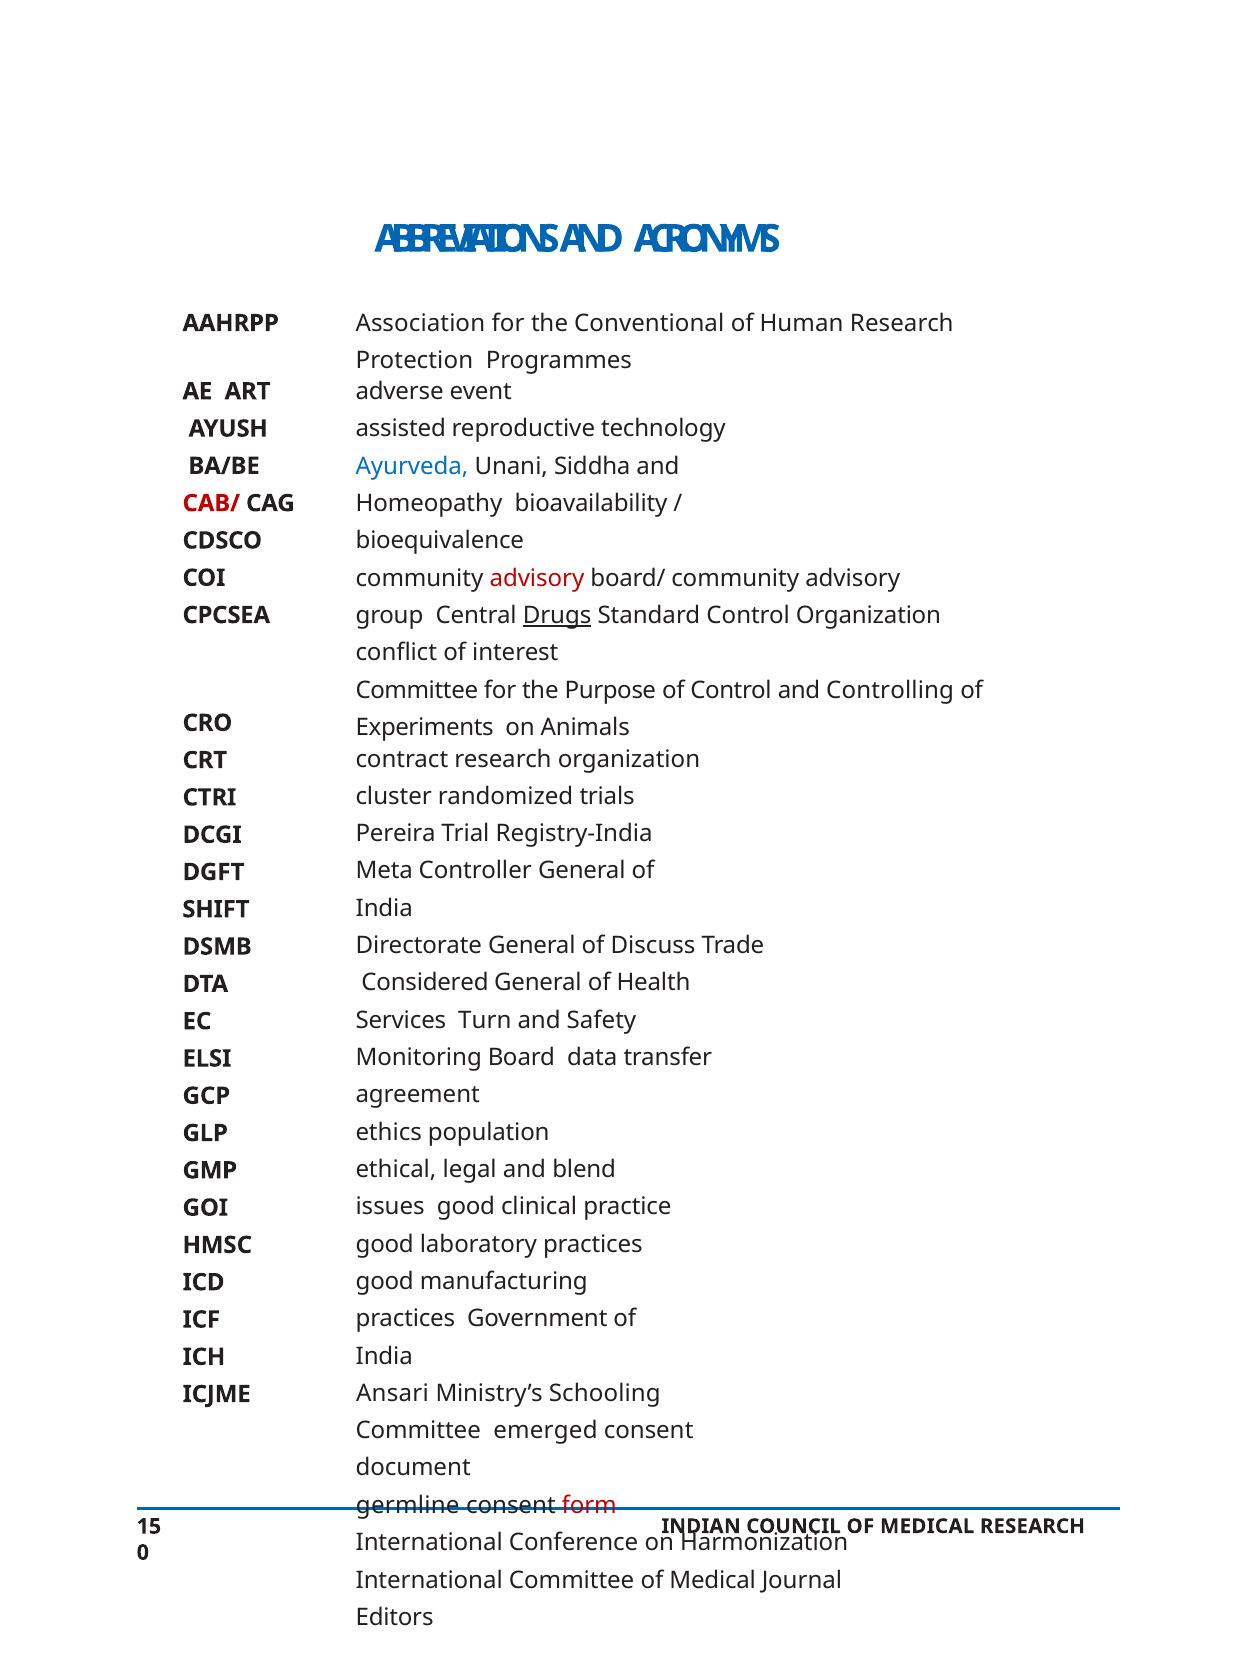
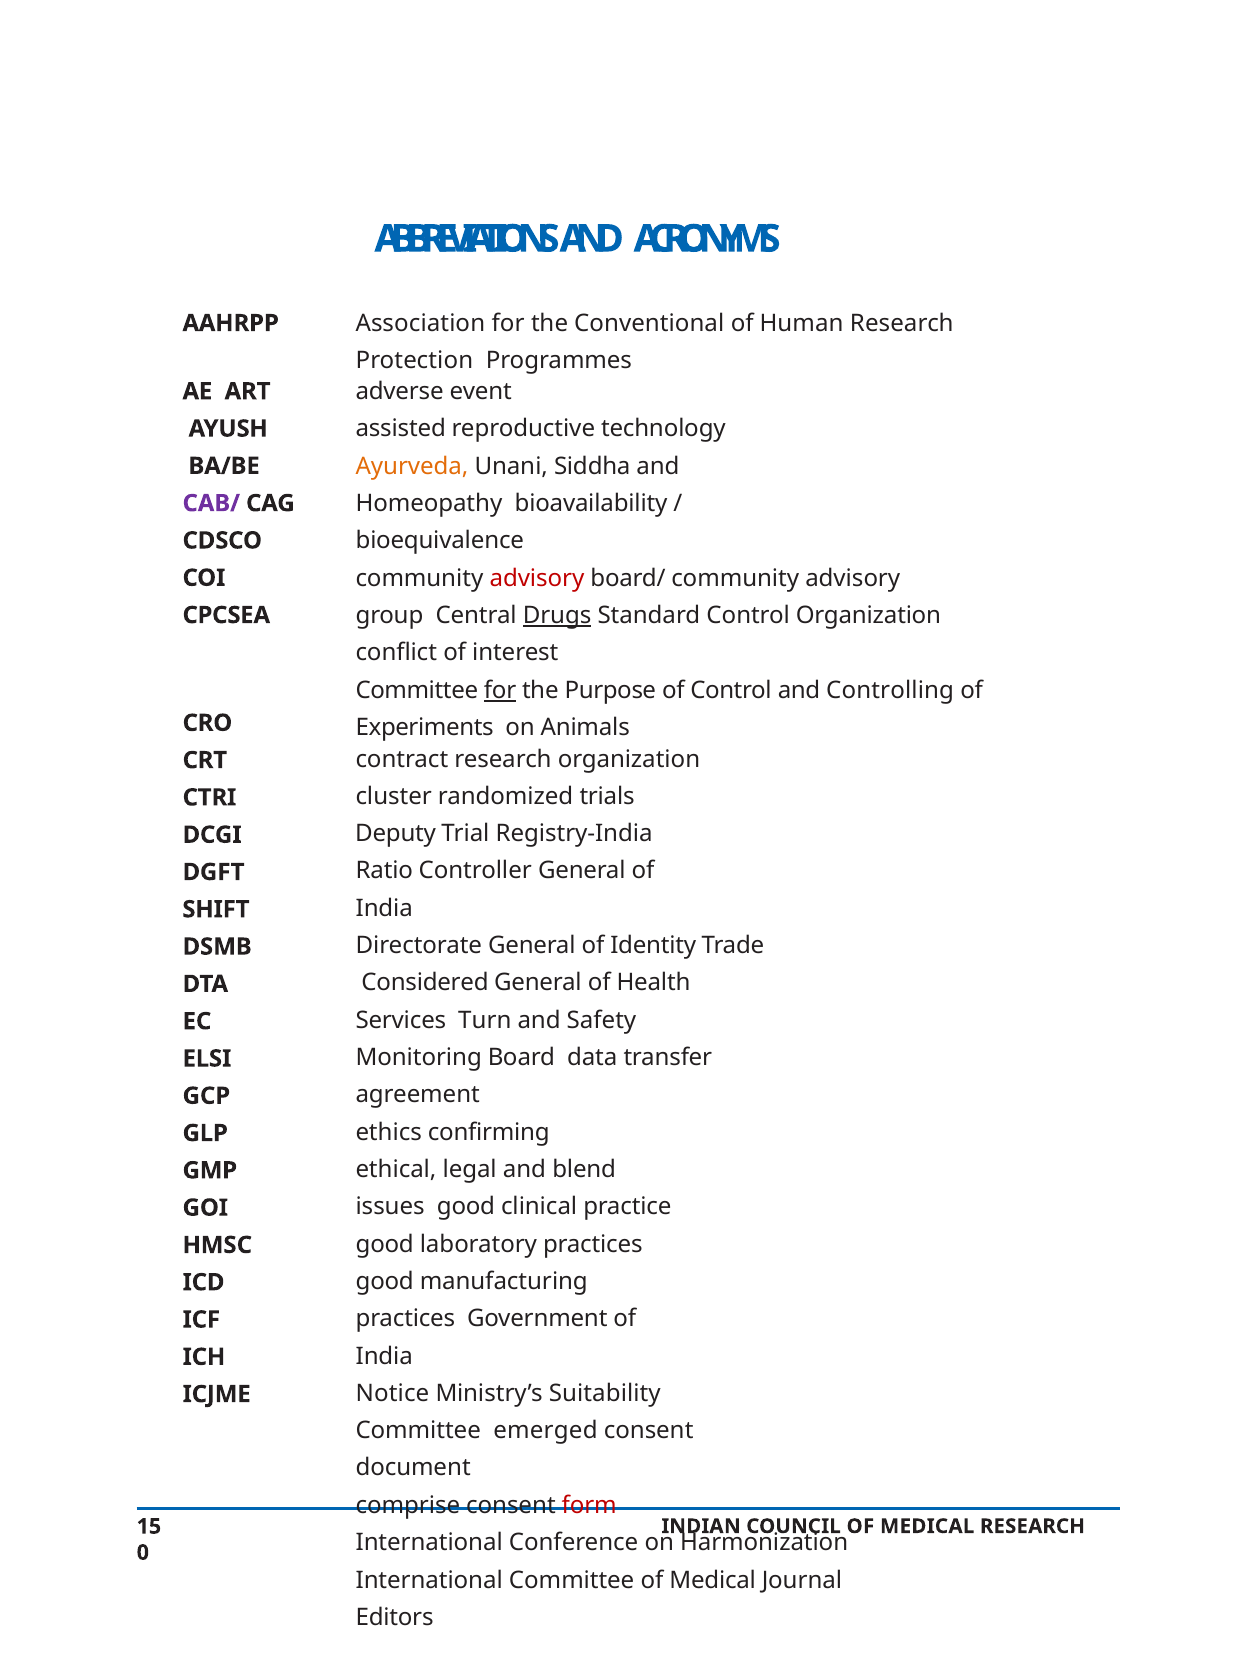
Ayurveda colour: blue -> orange
CAB/ colour: red -> purple
for at (500, 691) underline: none -> present
Pereira: Pereira -> Deputy
Meta: Meta -> Ratio
Discuss: Discuss -> Identity
population: population -> confirming
Ansari: Ansari -> Notice
Schooling: Schooling -> Suitability
germline: germline -> comprise
